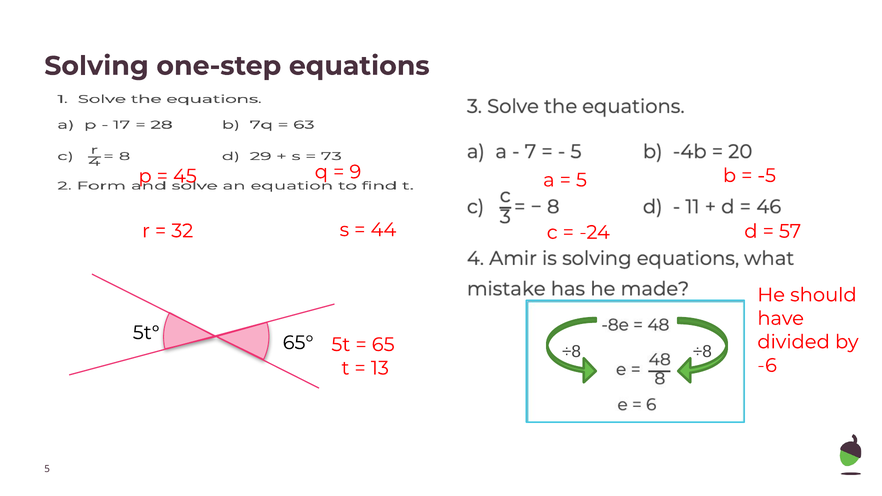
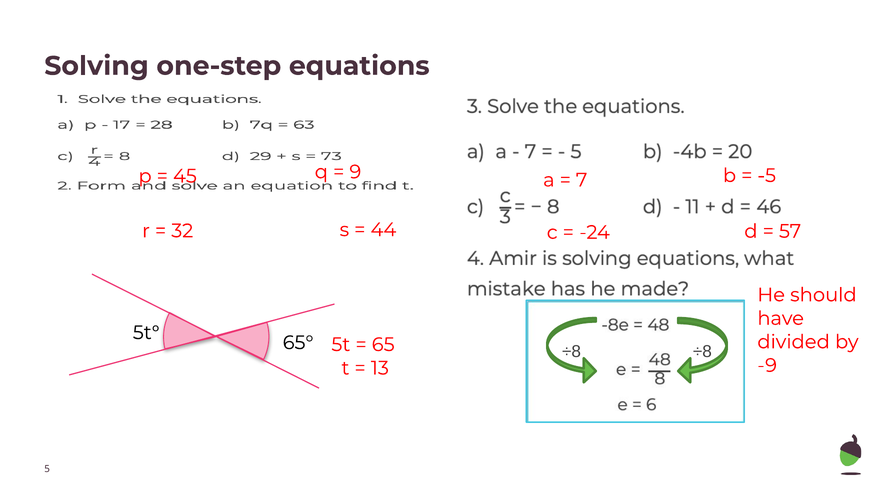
5 at (581, 180): 5 -> 7
-6: -6 -> -9
